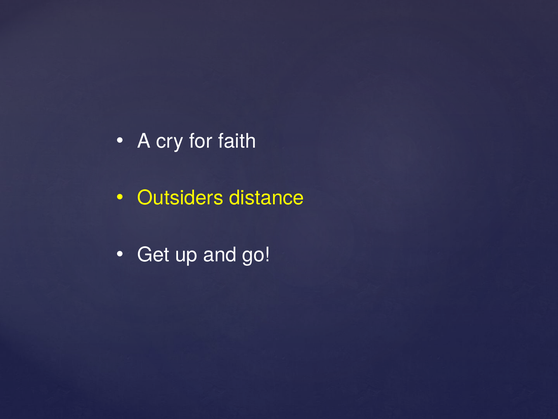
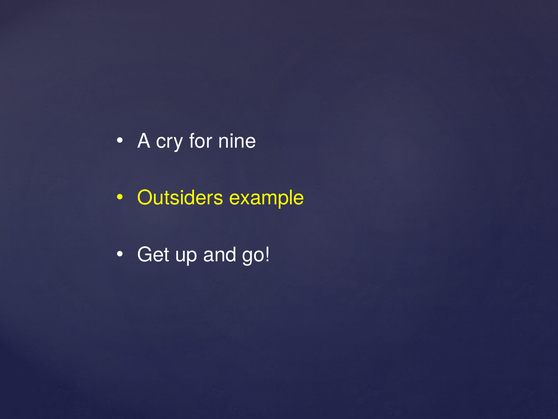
faith: faith -> nine
distance: distance -> example
